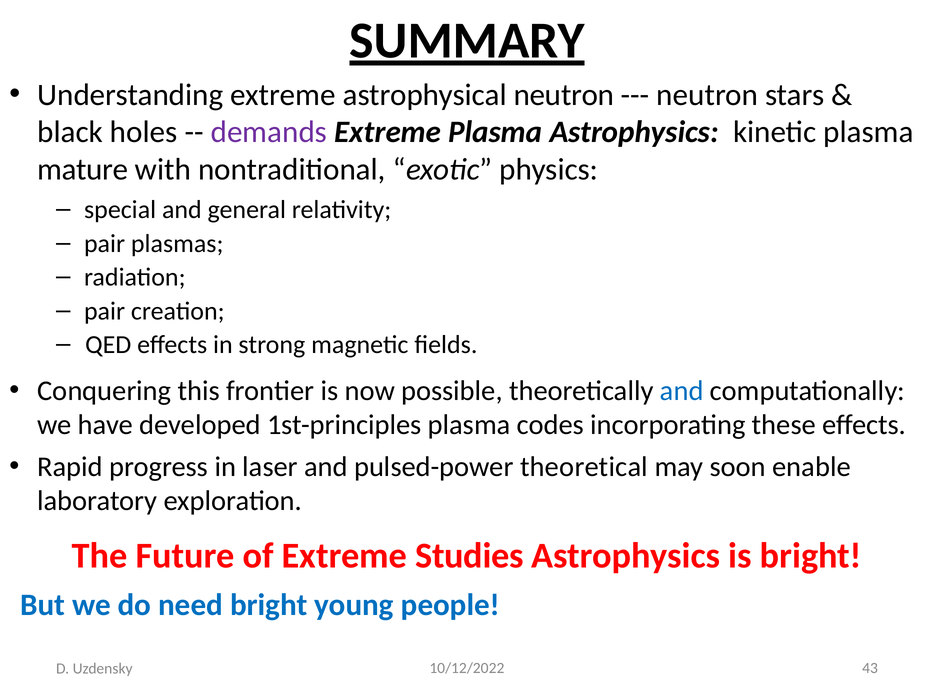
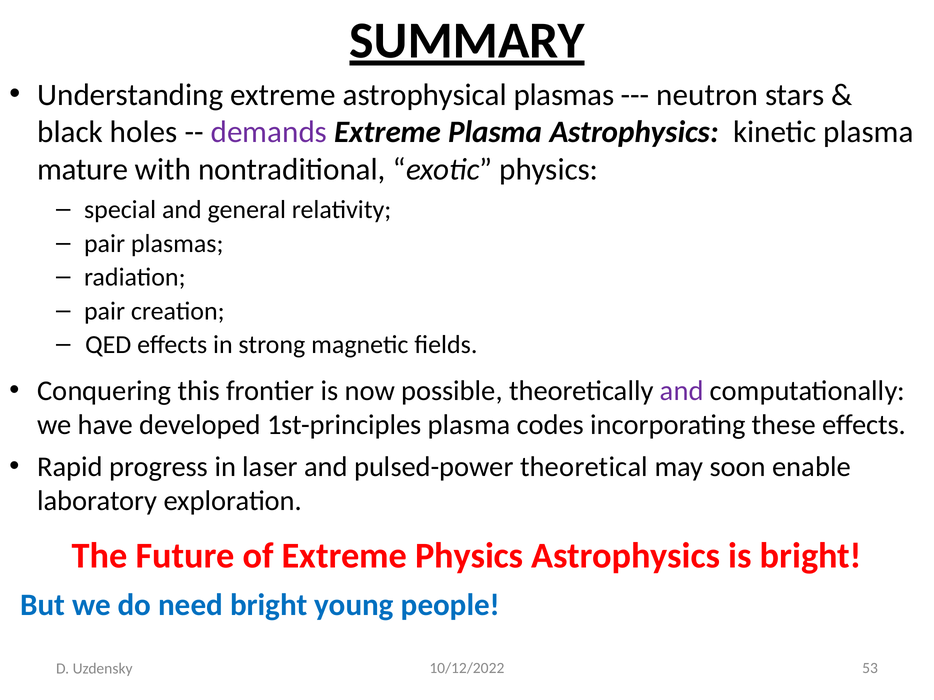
astrophysical neutron: neutron -> plasmas
and at (682, 391) colour: blue -> purple
Extreme Studies: Studies -> Physics
43: 43 -> 53
